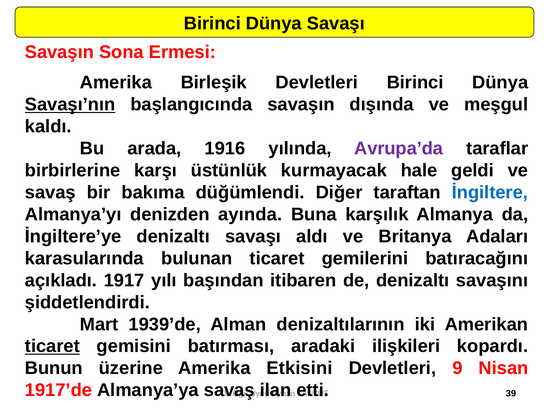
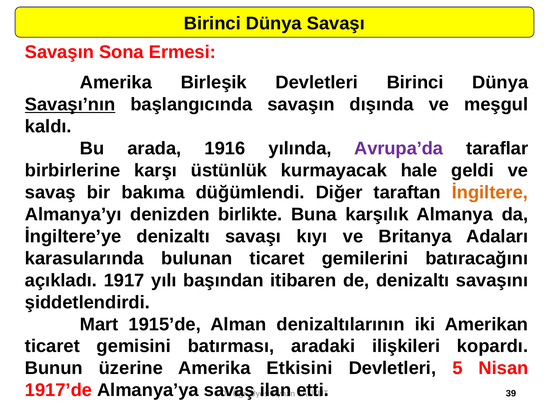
İngiltere colour: blue -> orange
ayında: ayında -> birlikte
aldı: aldı -> kıyı
1939’de: 1939’de -> 1915’de
ticaret at (52, 346) underline: present -> none
9: 9 -> 5
